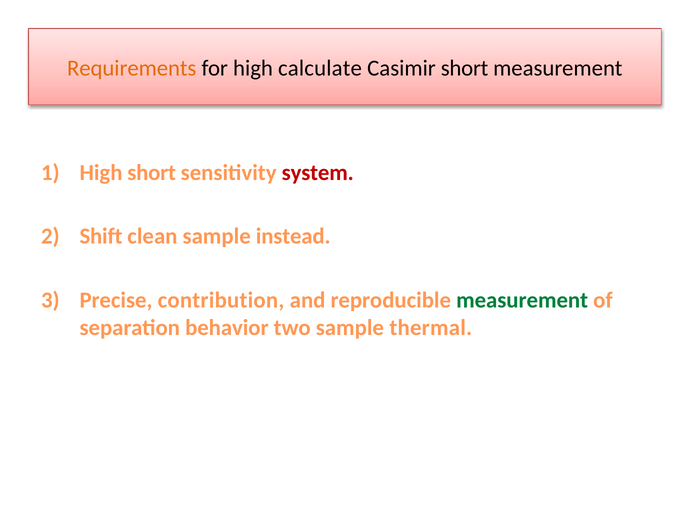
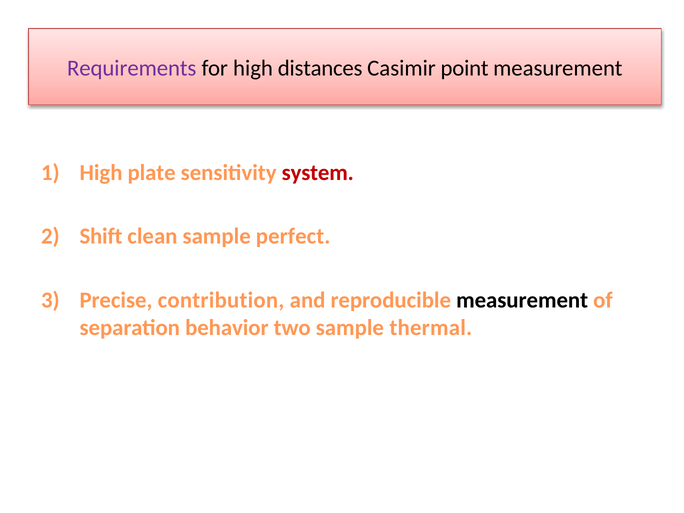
Requirements colour: orange -> purple
calculate: calculate -> distances
Casimir short: short -> point
High short: short -> plate
instead: instead -> perfect
measurement at (522, 300) colour: green -> black
